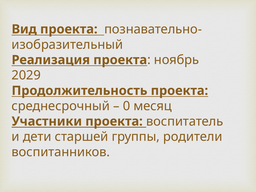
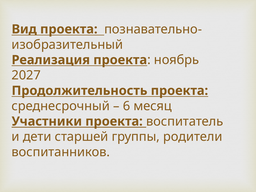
2029: 2029 -> 2027
0: 0 -> 6
